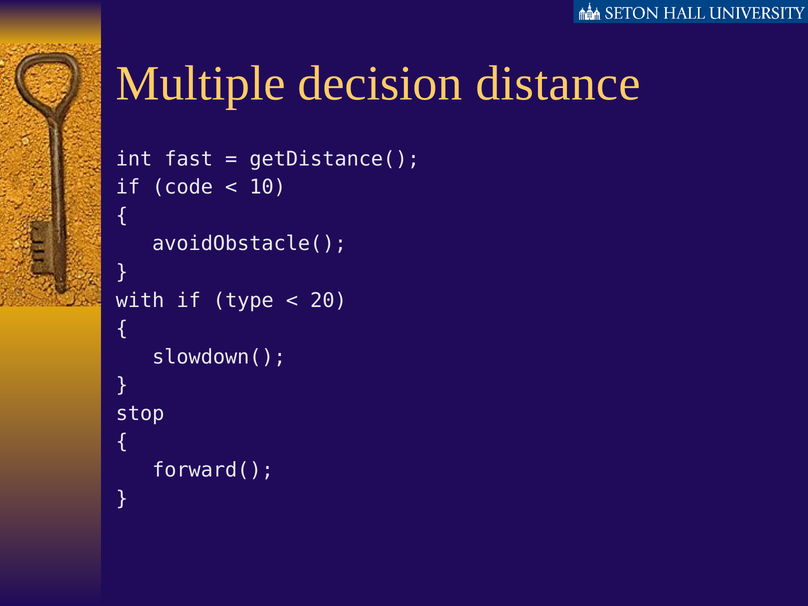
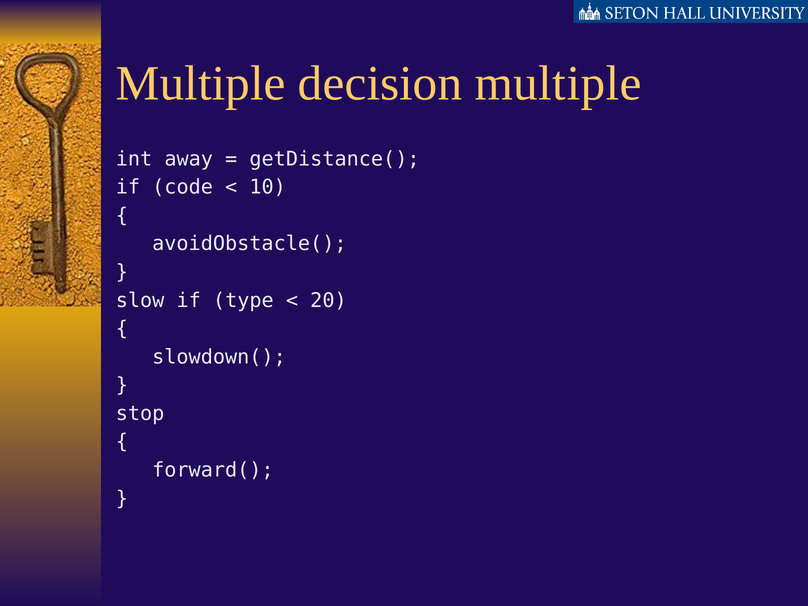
decision distance: distance -> multiple
fast: fast -> away
with: with -> slow
